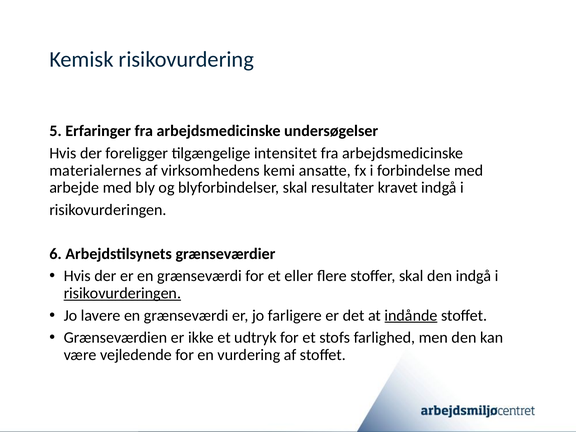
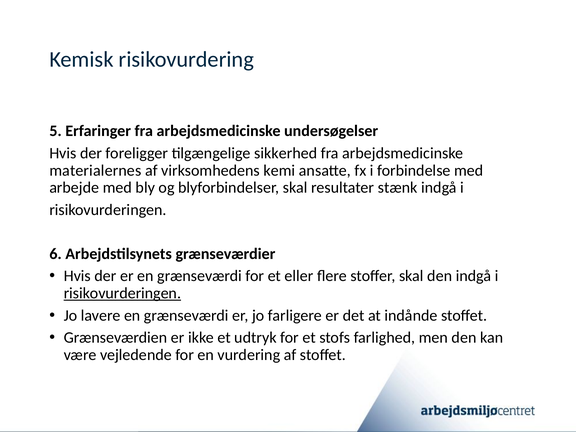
intensitet: intensitet -> sikkerhed
kravet: kravet -> stænk
indånde underline: present -> none
